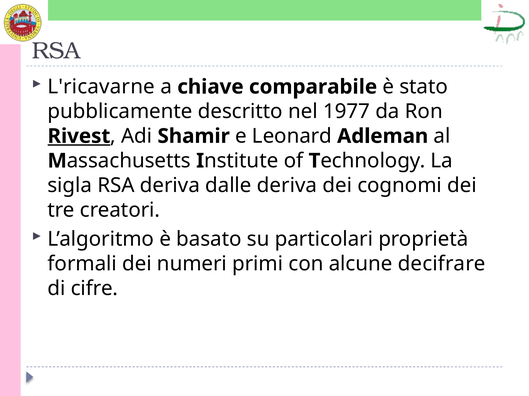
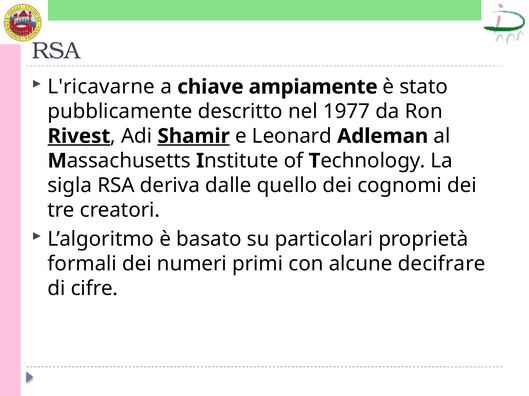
comparabile: comparabile -> ampiamente
Shamir underline: none -> present
dalle deriva: deriva -> quello
